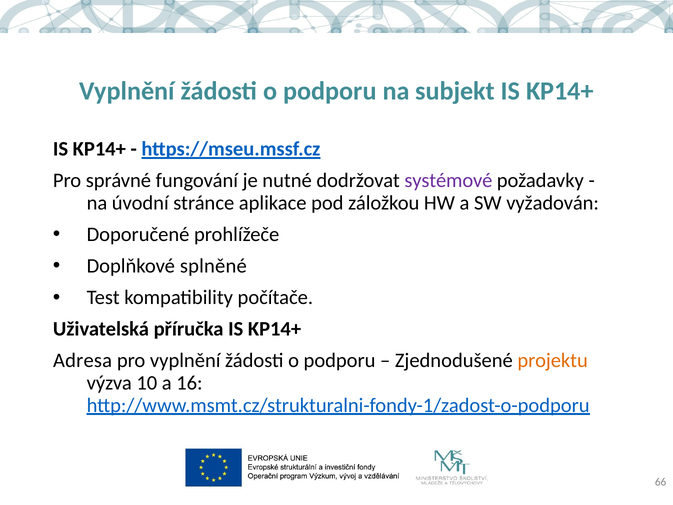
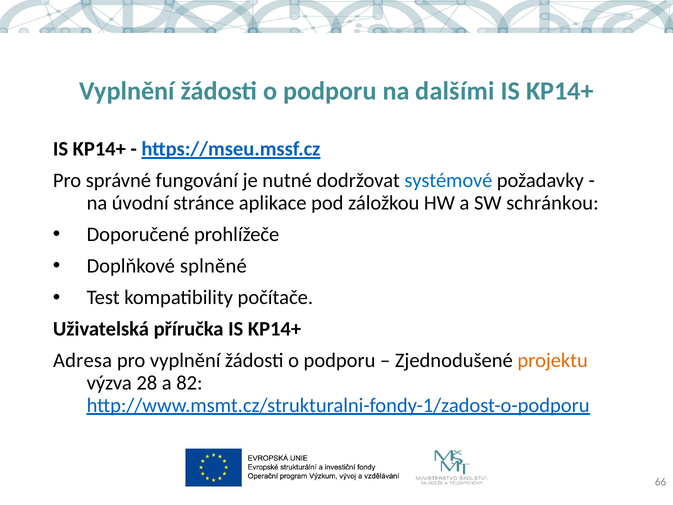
subjekt: subjekt -> dalšími
systémové colour: purple -> blue
vyžadován: vyžadován -> schránkou
10: 10 -> 28
16: 16 -> 82
